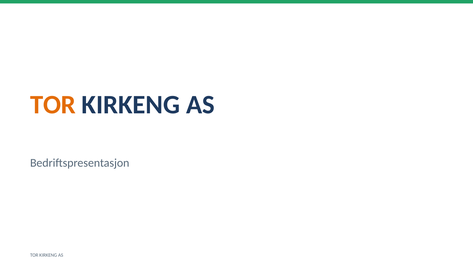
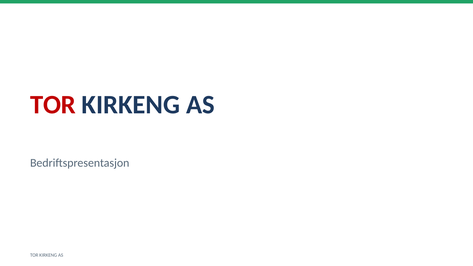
TOR at (53, 105) colour: orange -> red
